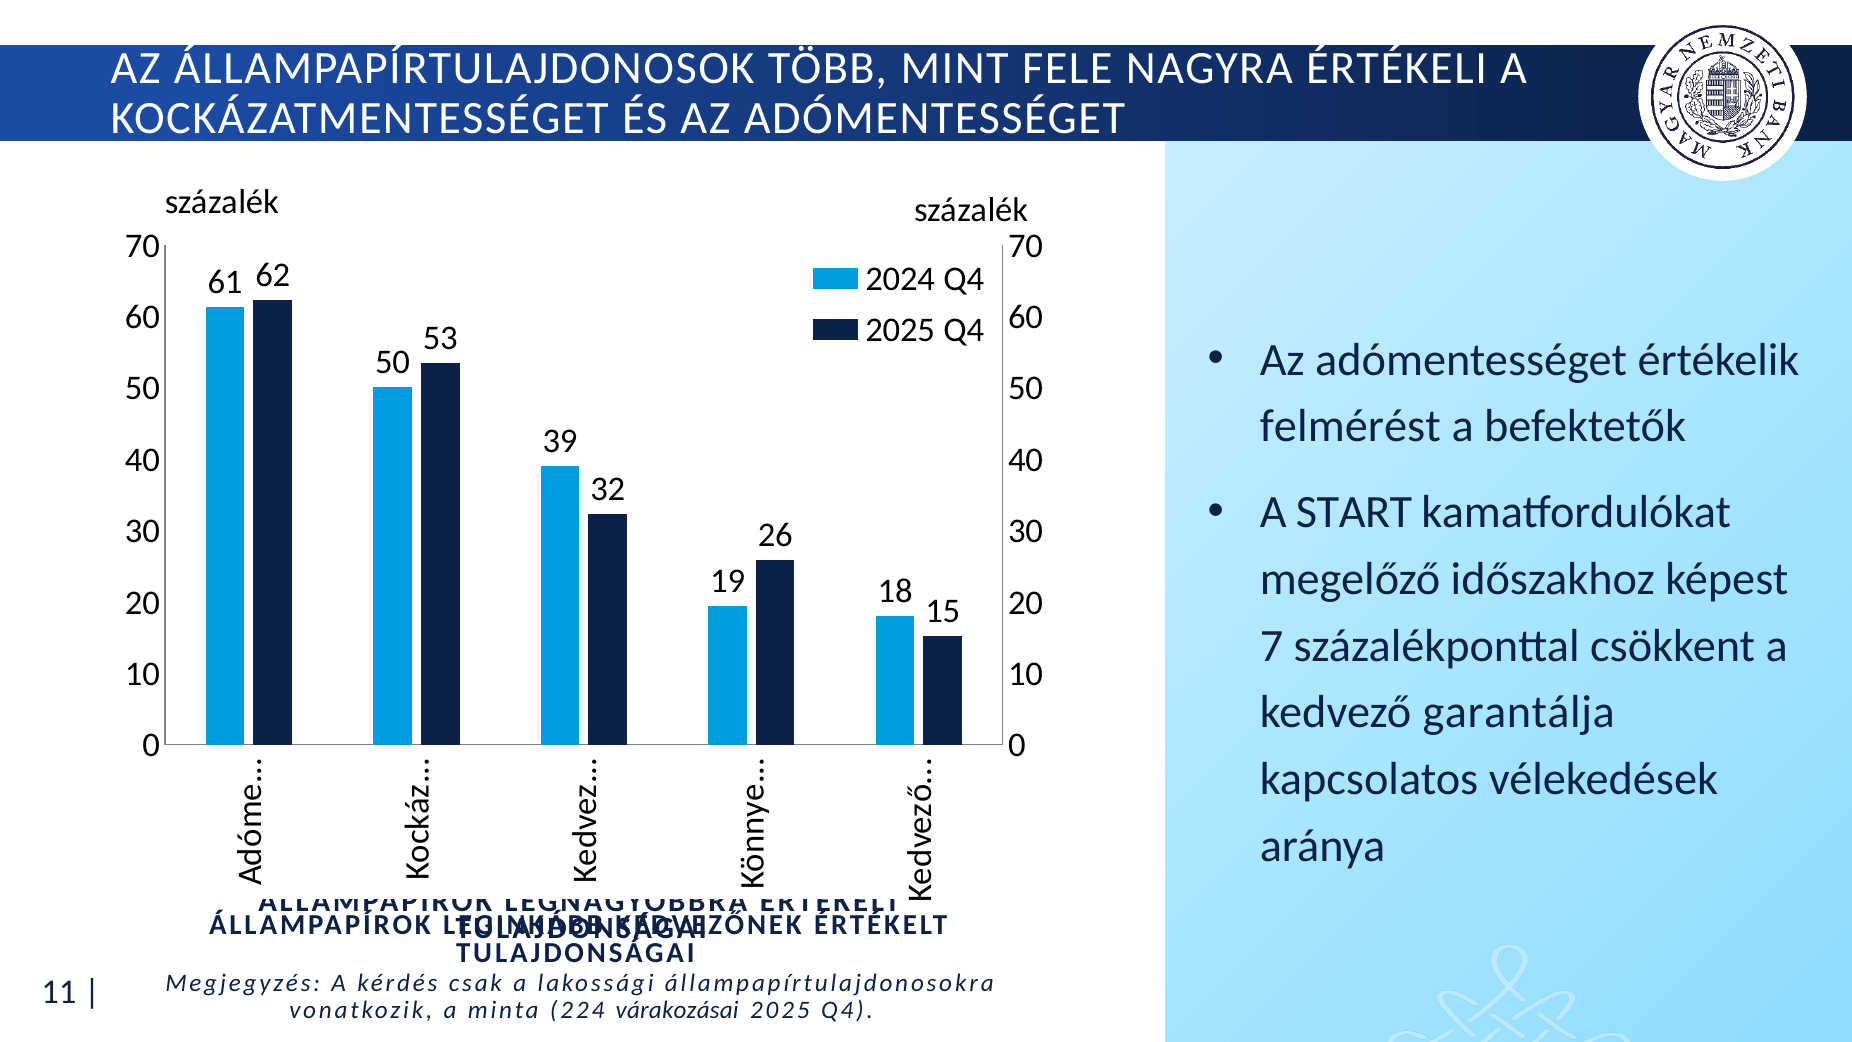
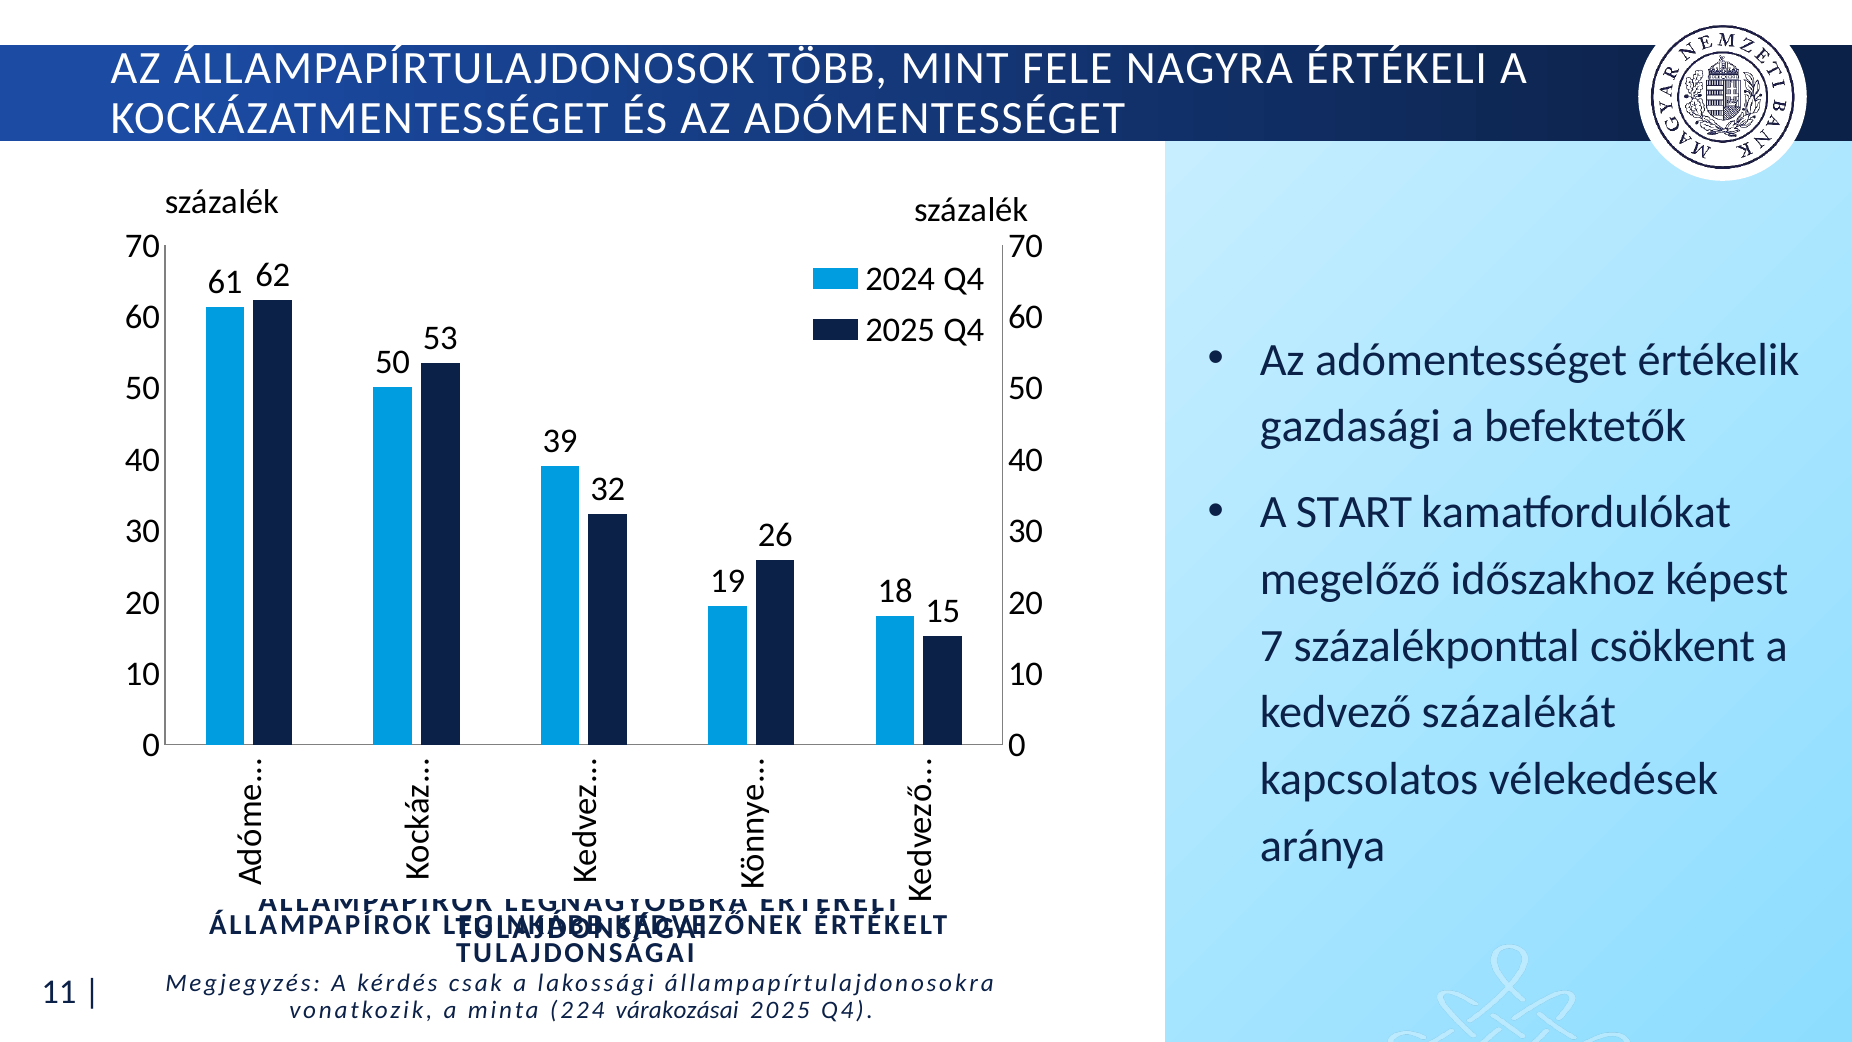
felmérést: felmérést -> gazdasági
garantálja: garantálja -> százalékát
